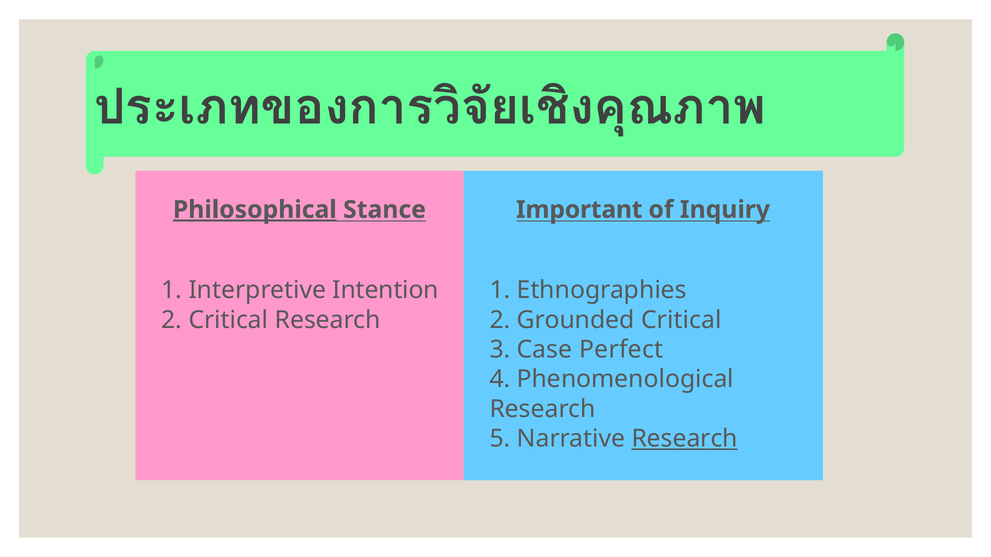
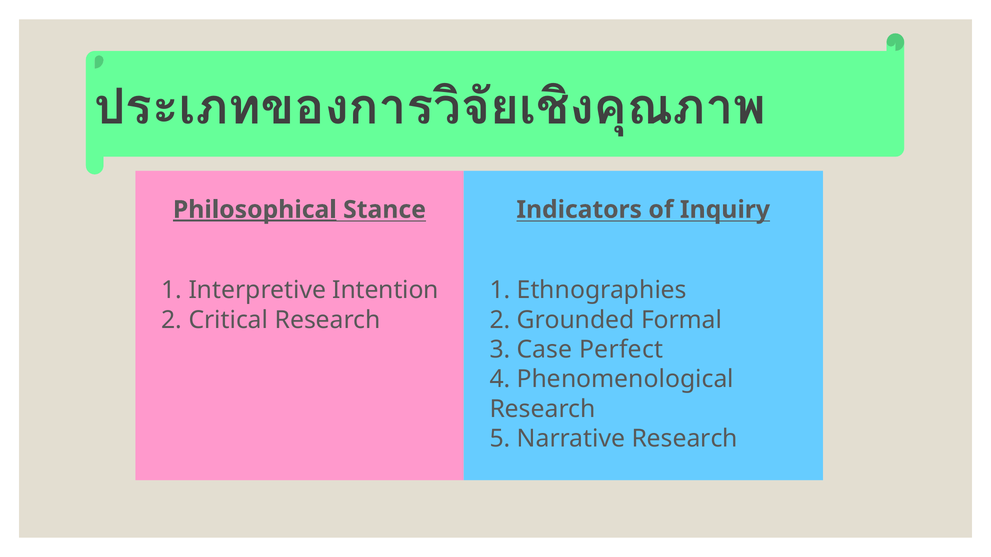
Important: Important -> Indicators
Grounded Critical: Critical -> Formal
Research at (685, 439) underline: present -> none
